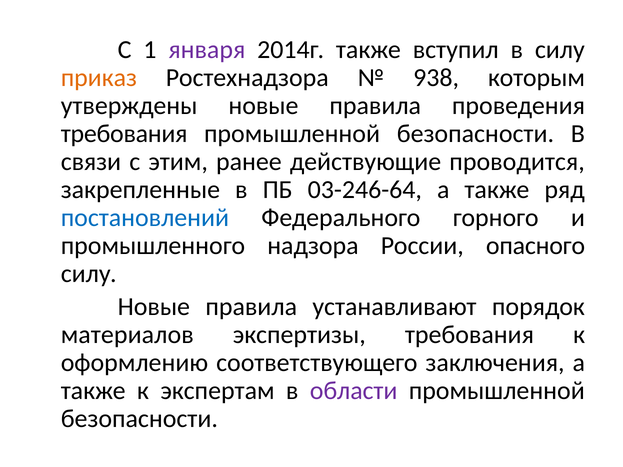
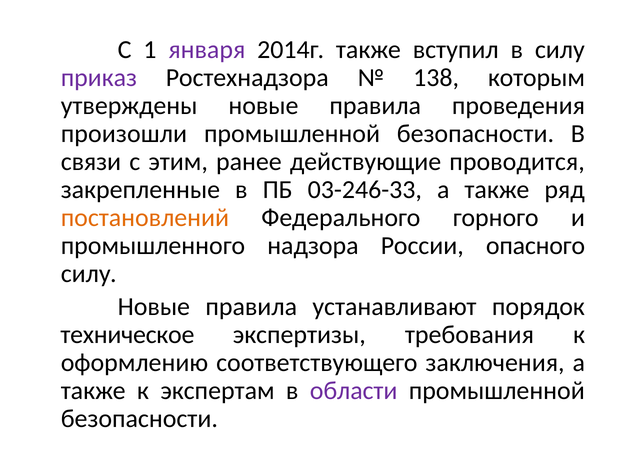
приказ colour: orange -> purple
938: 938 -> 138
требования at (124, 134): требования -> произошли
03-246-64: 03-246-64 -> 03-246-33
постановлений colour: blue -> orange
материалов: материалов -> техническое
